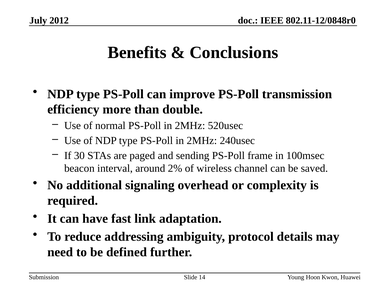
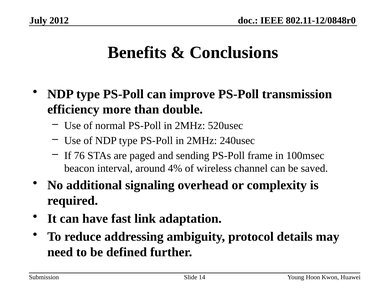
30: 30 -> 76
2%: 2% -> 4%
